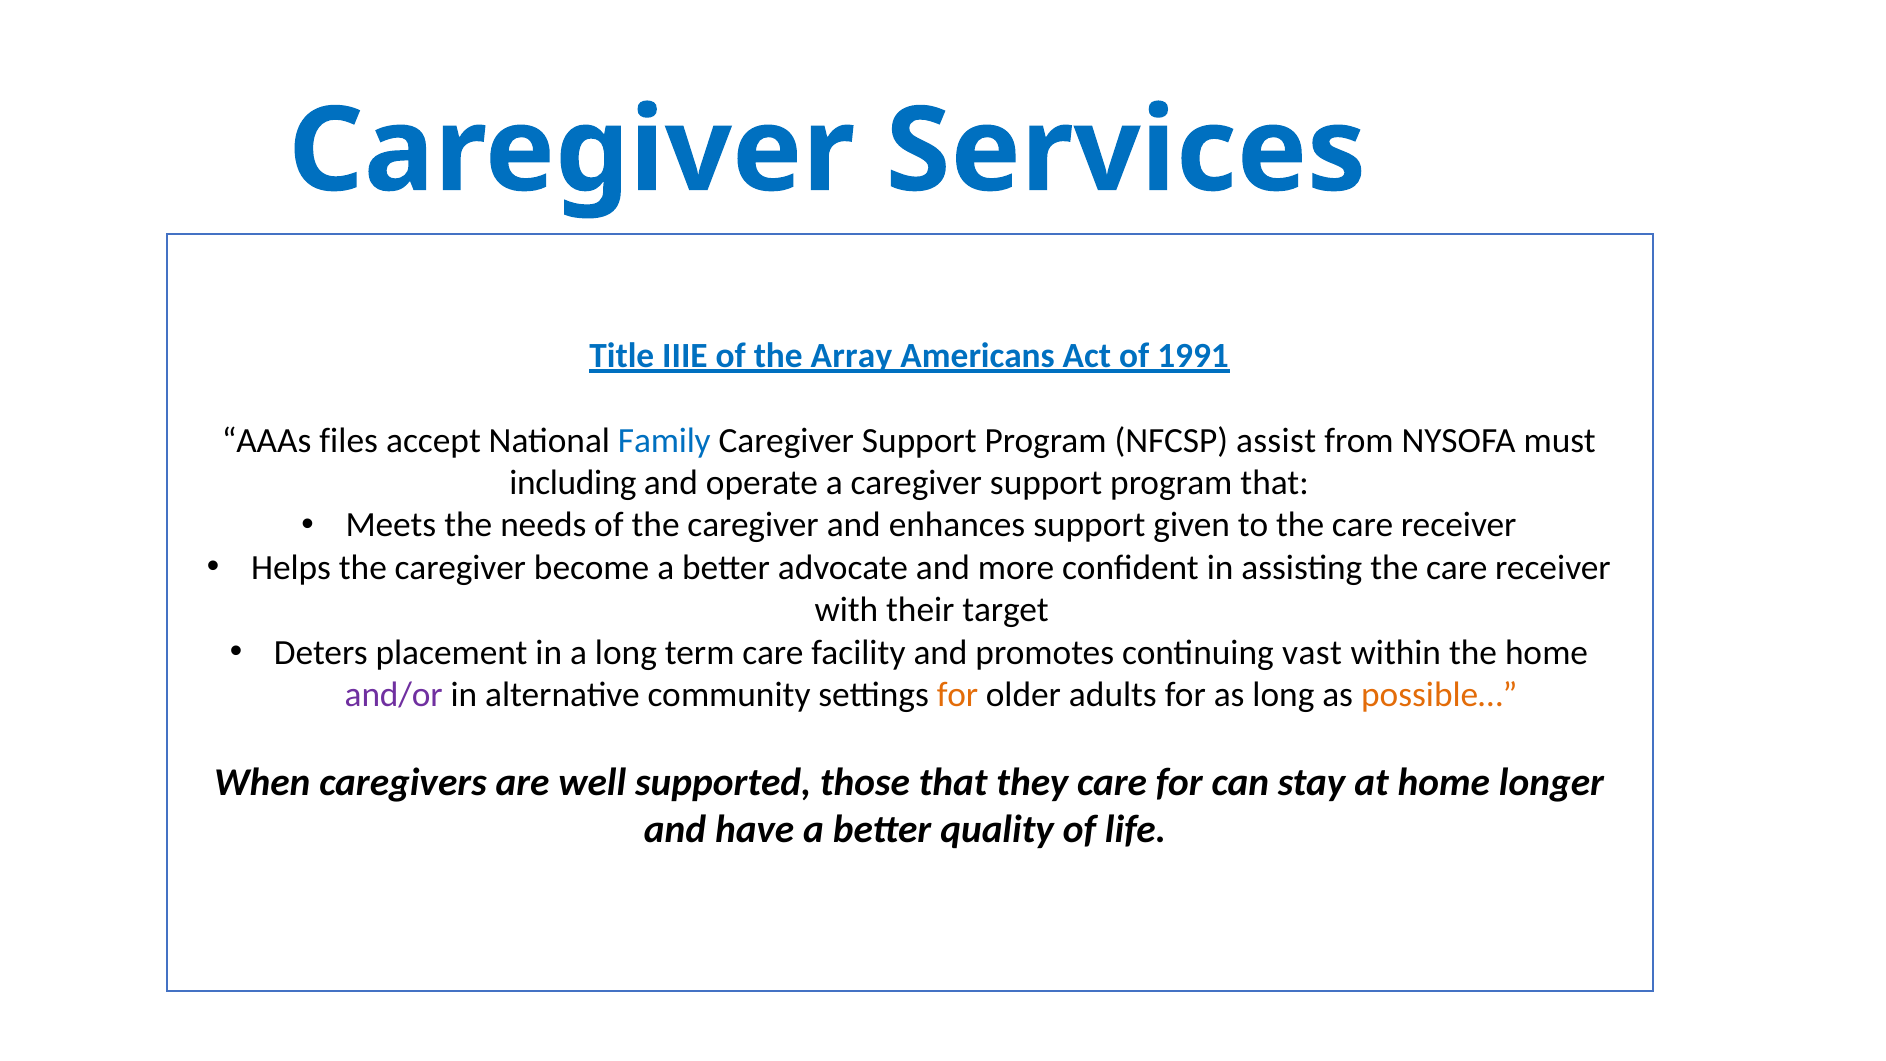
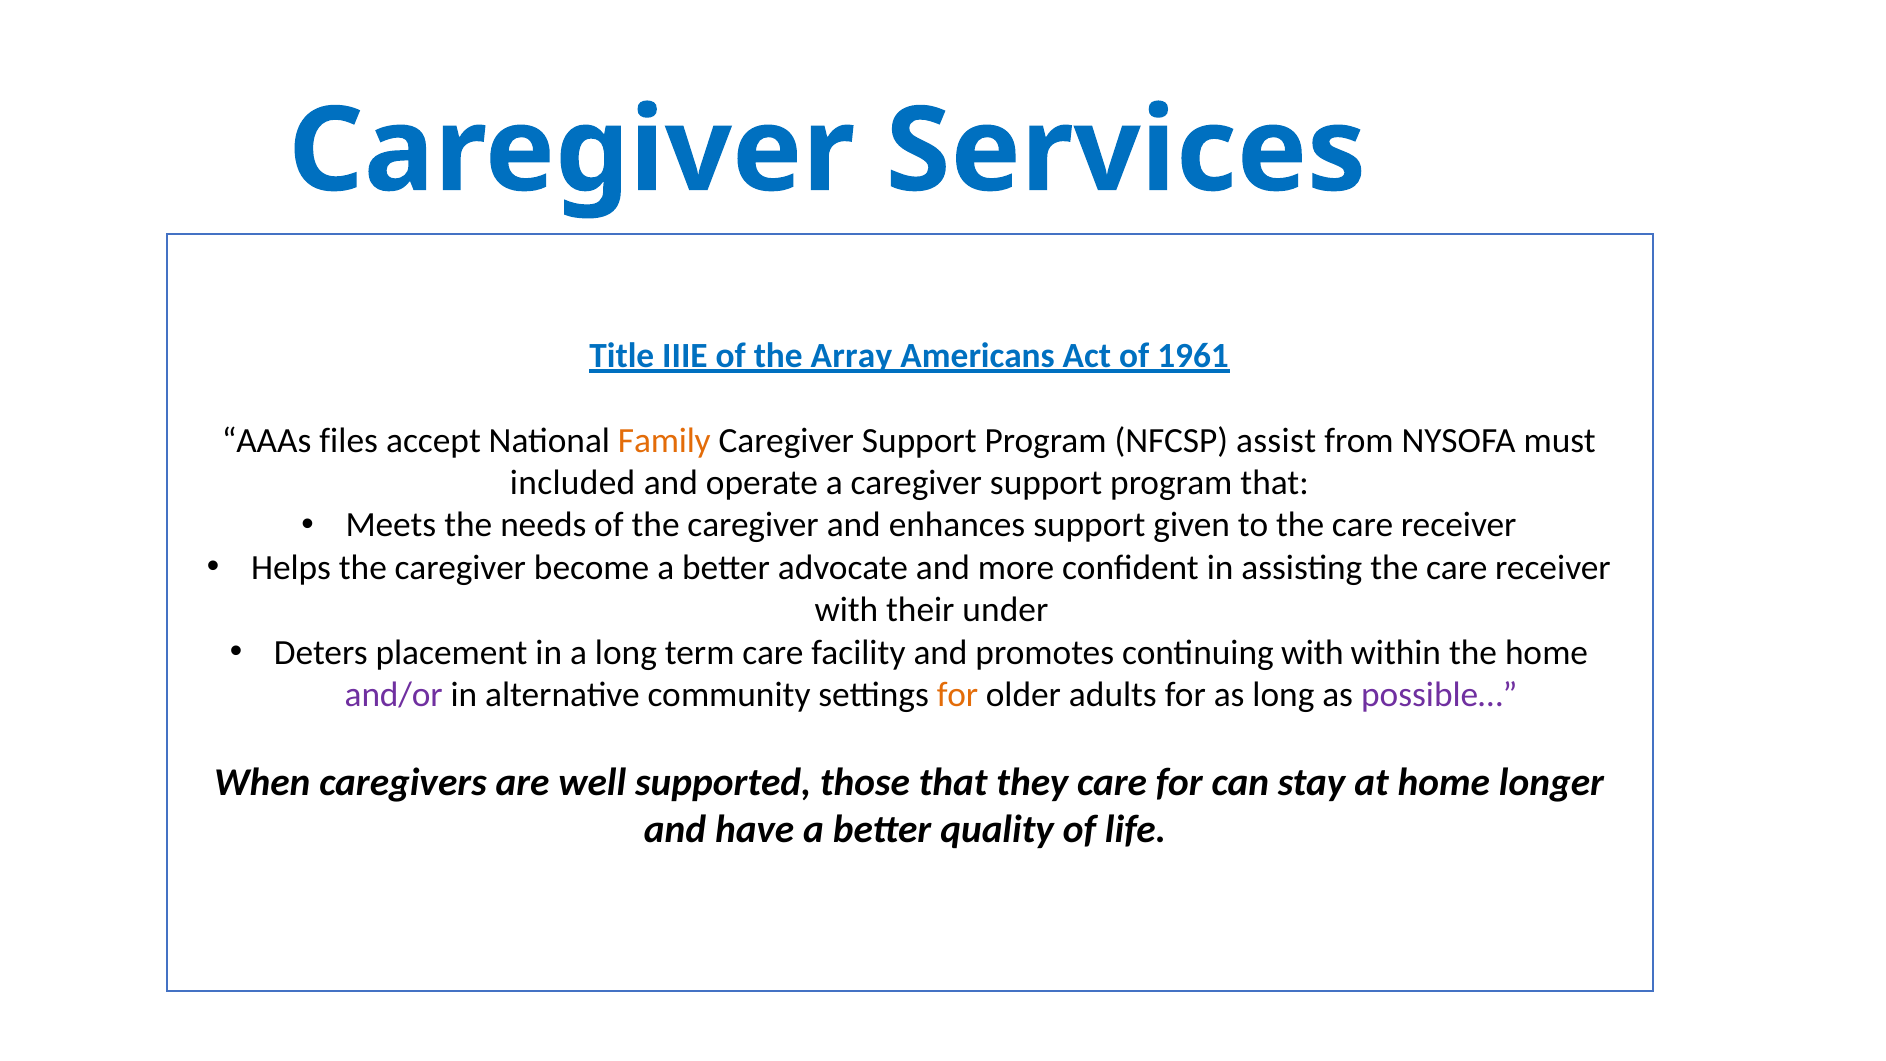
1991: 1991 -> 1961
Family colour: blue -> orange
including: including -> included
target: target -> under
continuing vast: vast -> with
possible… colour: orange -> purple
